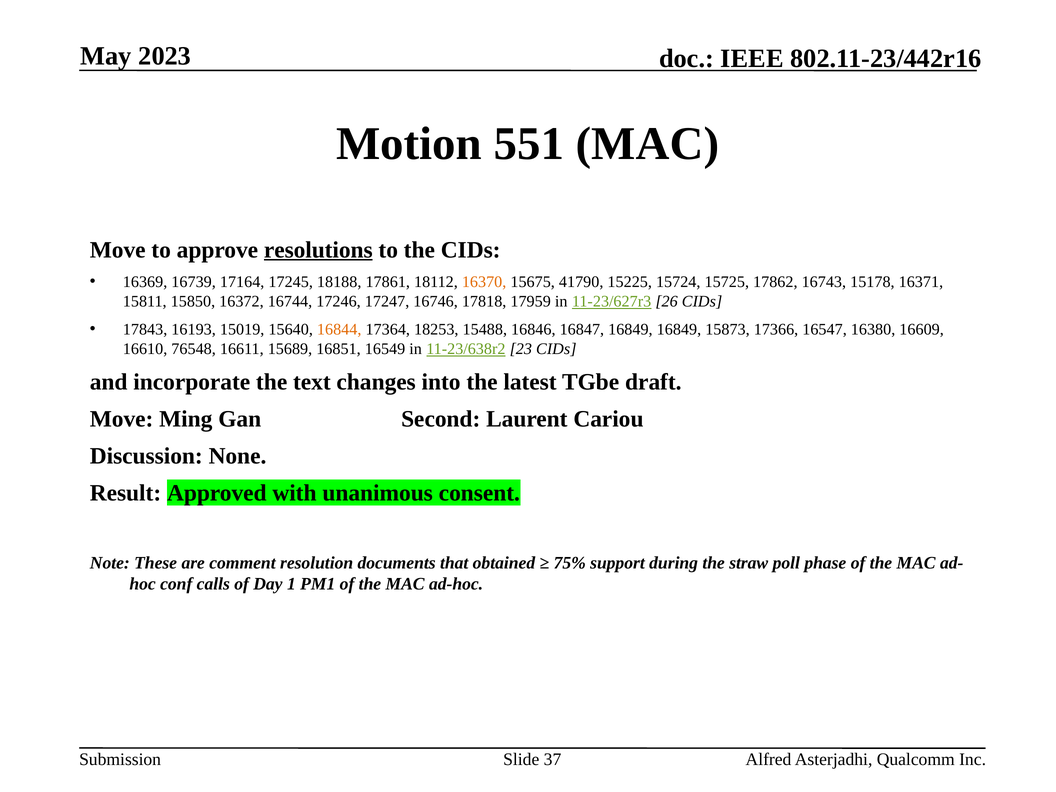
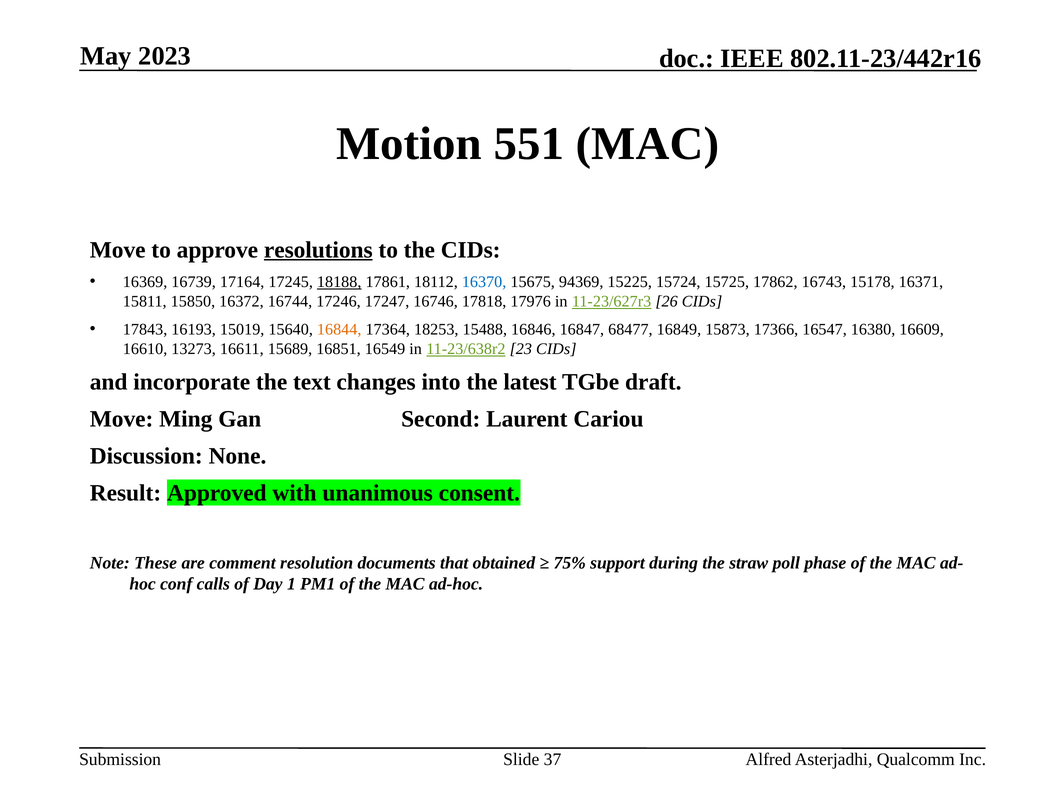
18188 underline: none -> present
16370 colour: orange -> blue
41790: 41790 -> 94369
17959: 17959 -> 17976
16847 16849: 16849 -> 68477
76548: 76548 -> 13273
